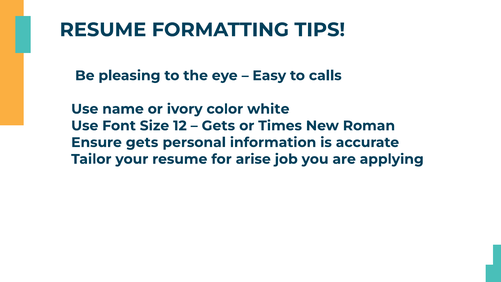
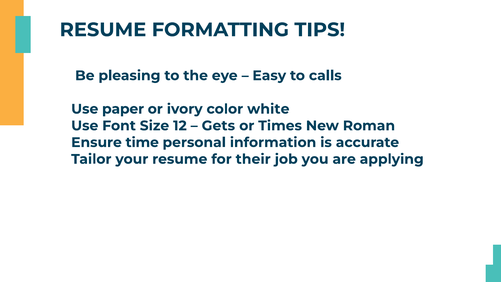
name: name -> paper
Ensure gets: gets -> time
arise: arise -> their
